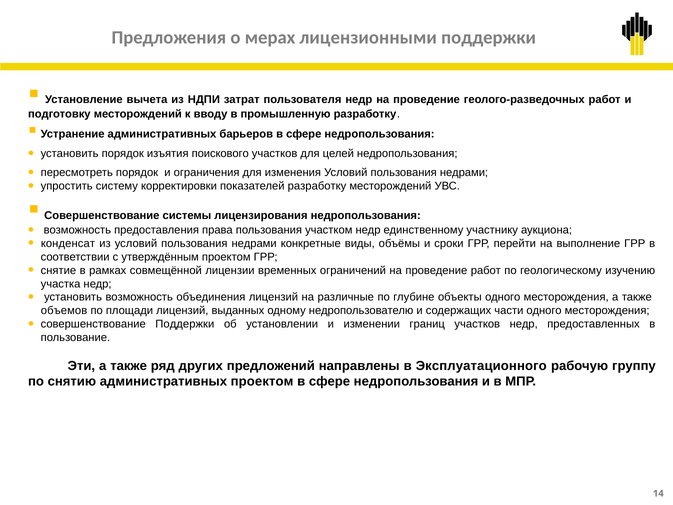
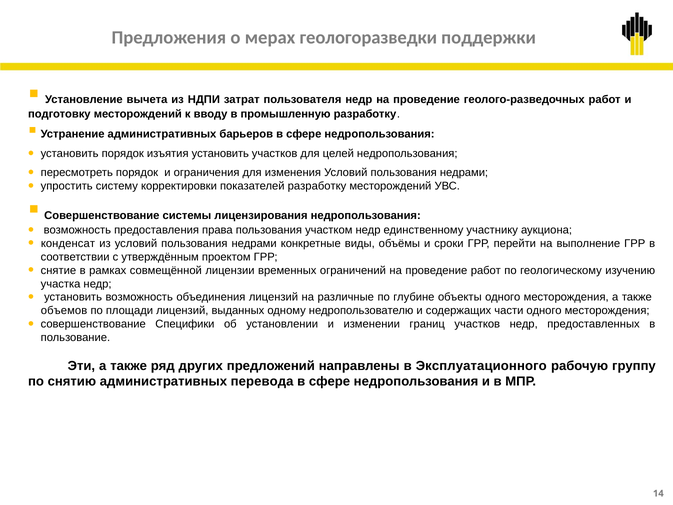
лицензионными: лицензионными -> геологоразведки
изъятия поискового: поискового -> установить
совершенствование Поддержки: Поддержки -> Специфики
административных проектом: проектом -> перевода
